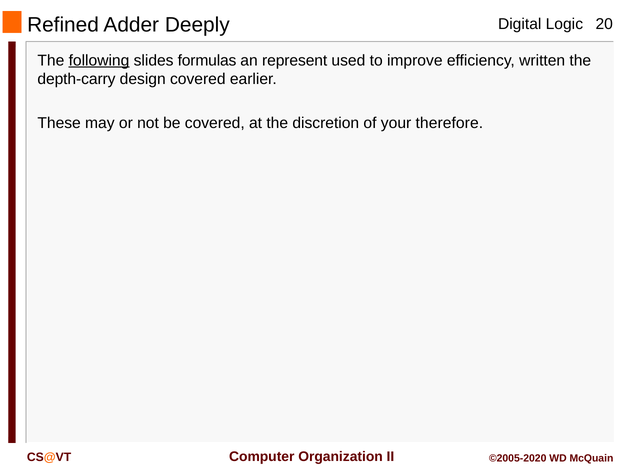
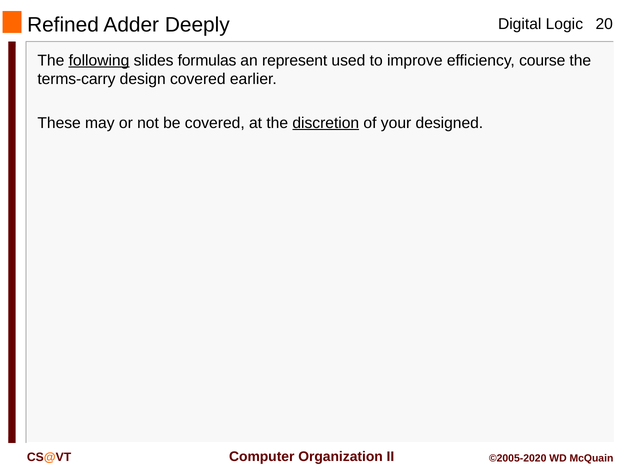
written: written -> course
depth-carry: depth-carry -> terms-carry
discretion underline: none -> present
therefore: therefore -> designed
